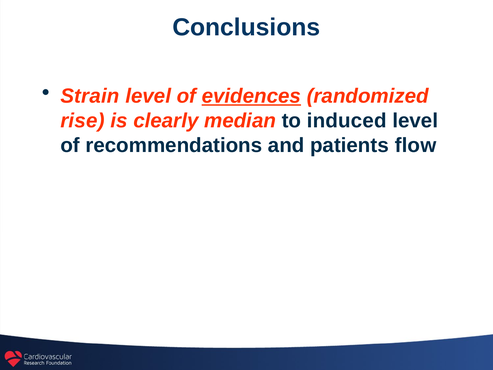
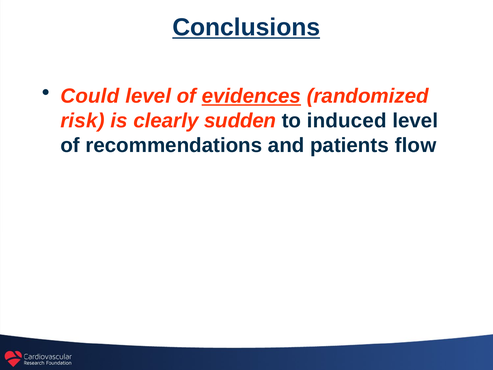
Conclusions underline: none -> present
Strain: Strain -> Could
rise: rise -> risk
median: median -> sudden
